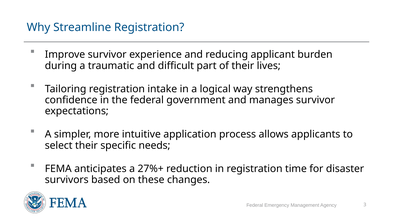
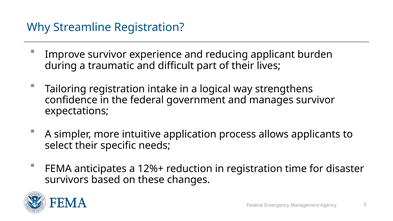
27%+: 27%+ -> 12%+
